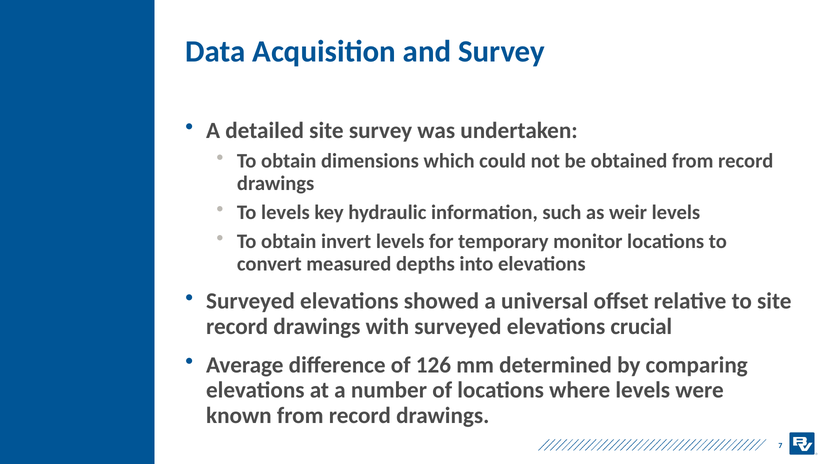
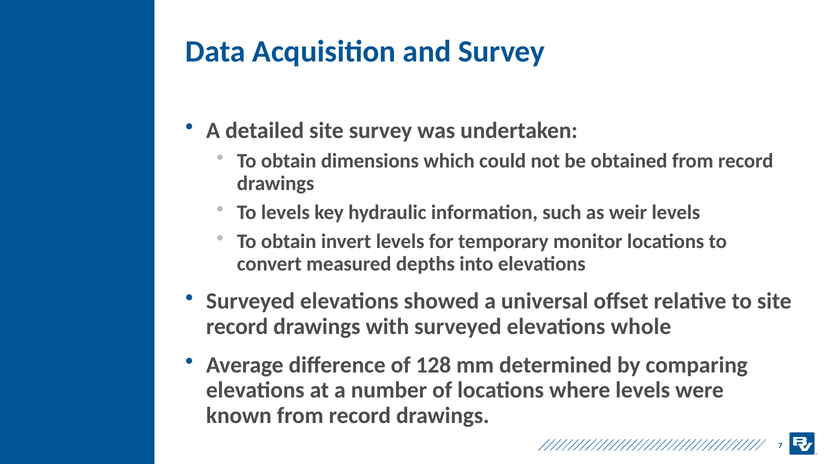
crucial: crucial -> whole
126: 126 -> 128
